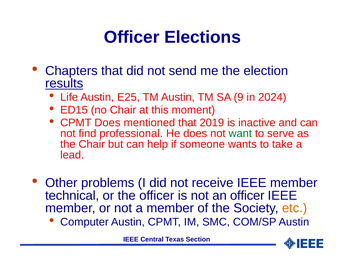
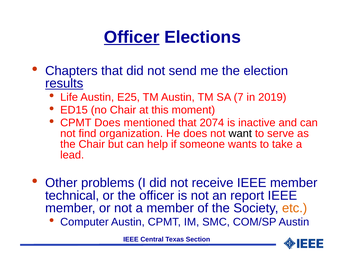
Officer at (132, 37) underline: none -> present
9: 9 -> 7
2024: 2024 -> 2019
2019: 2019 -> 2074
professional: professional -> organization
want colour: green -> black
an officer: officer -> report
